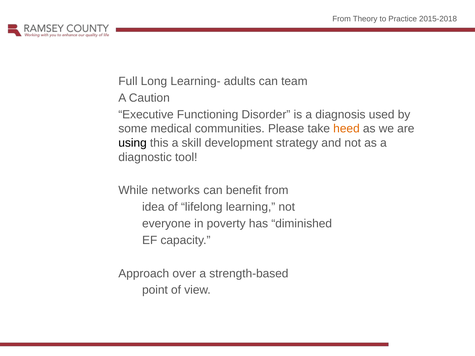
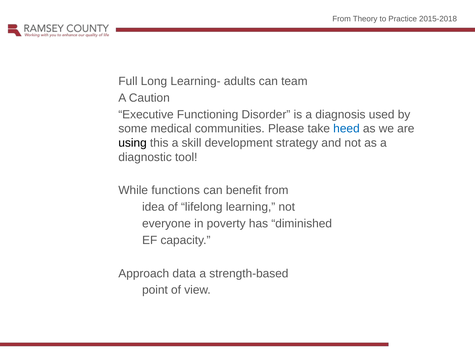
heed colour: orange -> blue
networks: networks -> functions
over: over -> data
